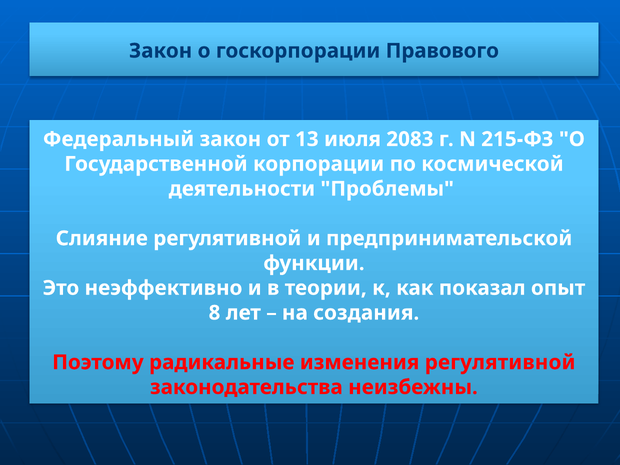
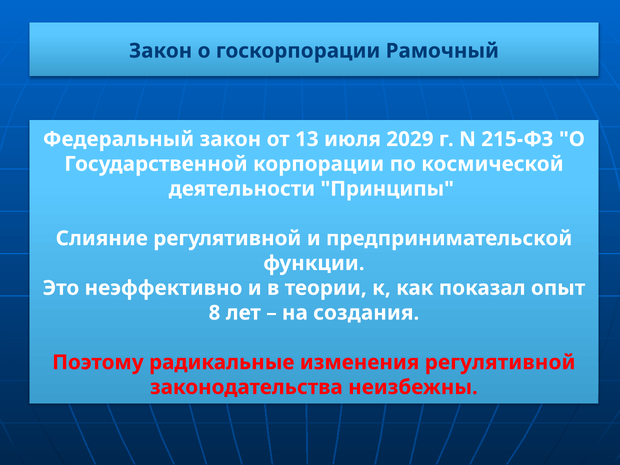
Правового: Правового -> Рамочный
2083: 2083 -> 2029
Проблемы: Проблемы -> Принципы
